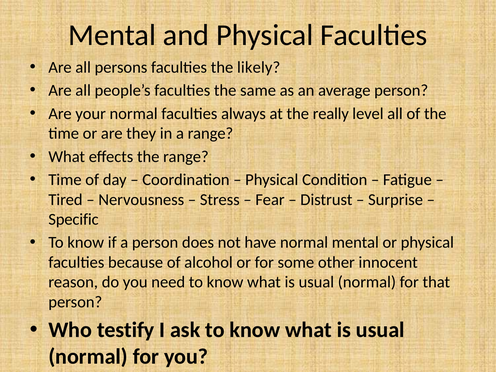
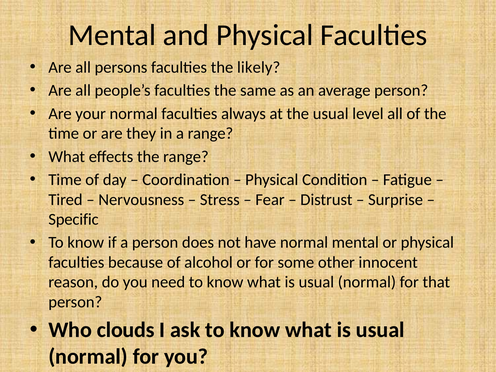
the really: really -> usual
testify: testify -> clouds
